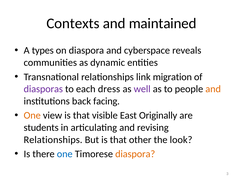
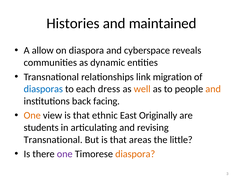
Contexts: Contexts -> Histories
types: types -> allow
diasporas colour: purple -> blue
well colour: purple -> orange
visible: visible -> ethnic
Relationships at (53, 140): Relationships -> Transnational
other: other -> areas
look: look -> little
one at (65, 154) colour: blue -> purple
